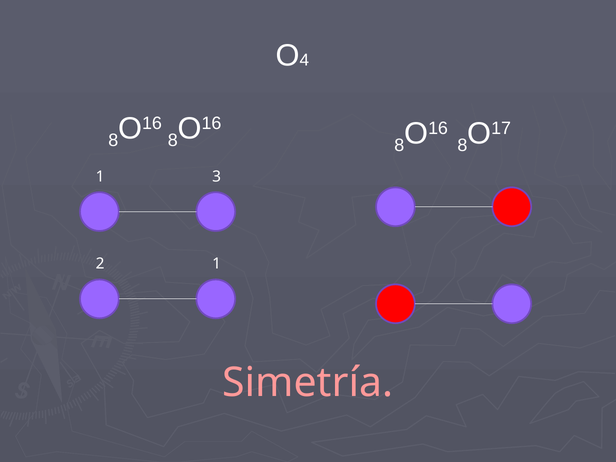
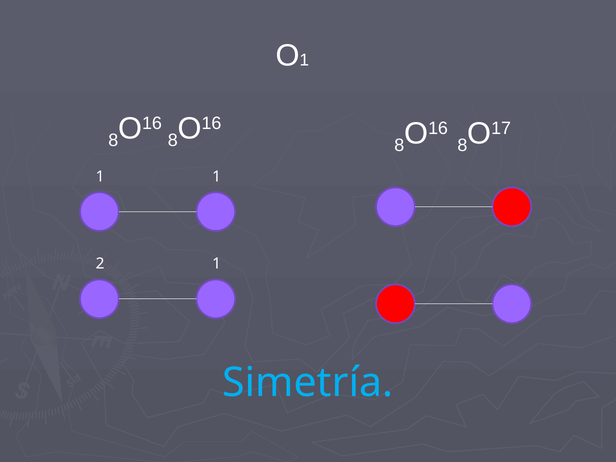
4 at (304, 60): 4 -> 1
3 at (217, 176): 3 -> 1
Simetría colour: pink -> light blue
